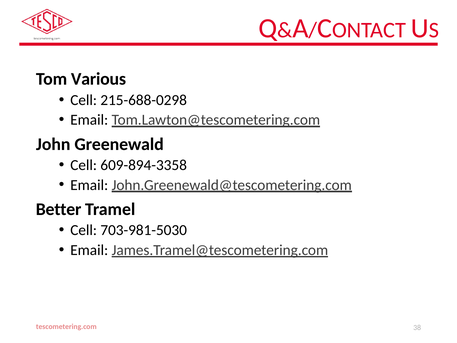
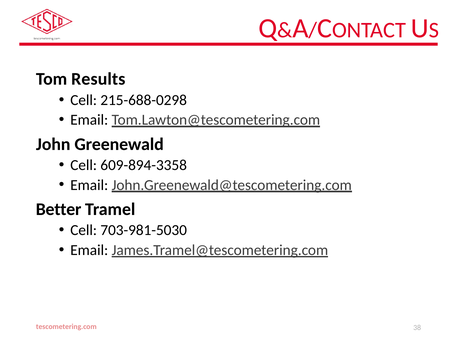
Various: Various -> Results
